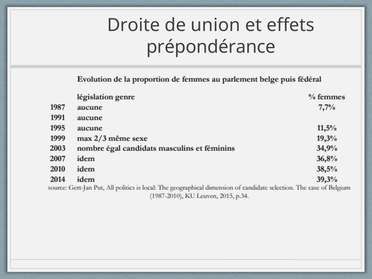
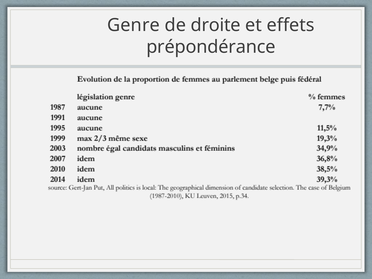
Droite: Droite -> Genre
union: union -> droite
